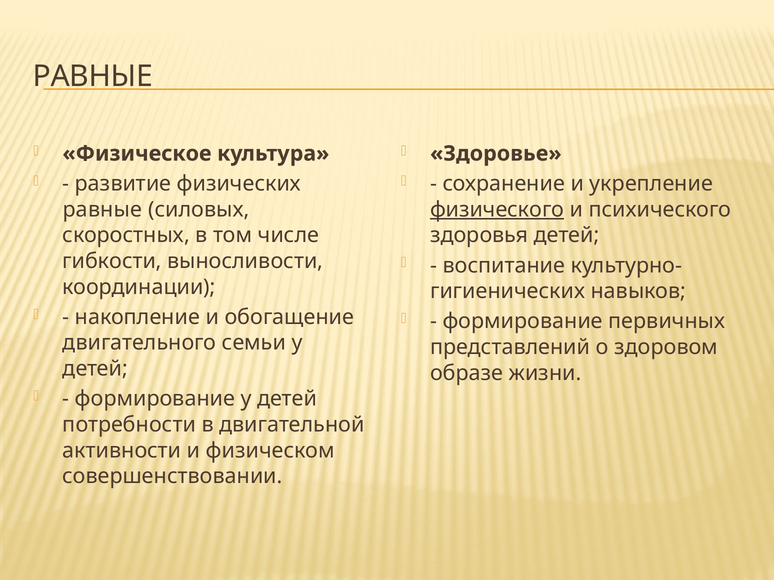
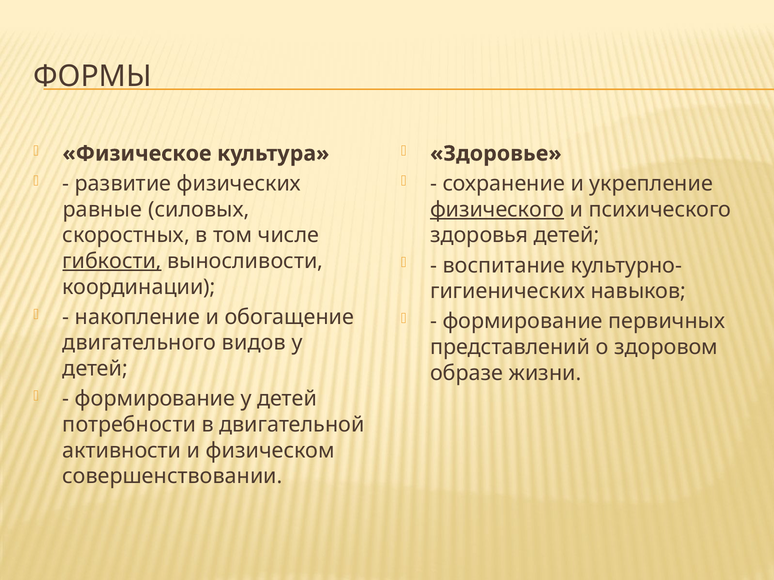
РАВНЫЕ at (93, 76): РАВНЫЕ -> ФОРМЫ
гибкости underline: none -> present
семьи: семьи -> видов
